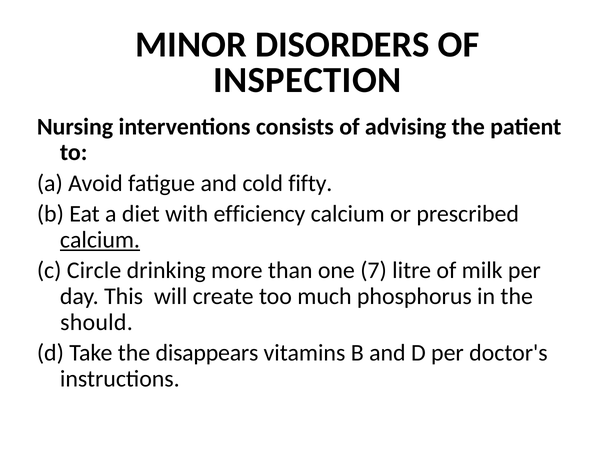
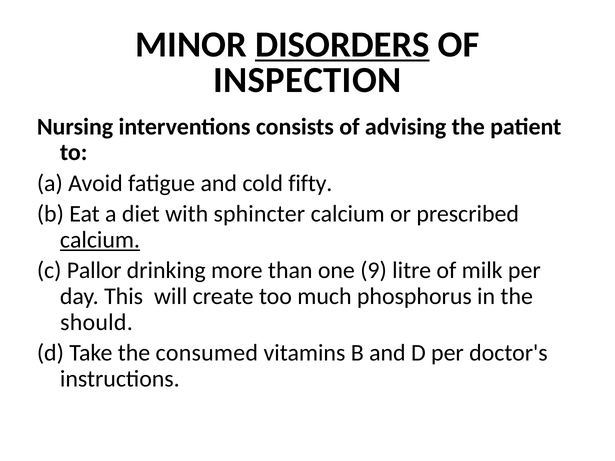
DISORDERS underline: none -> present
efficiency: efficiency -> sphincter
Circle: Circle -> Pallor
7: 7 -> 9
disappears: disappears -> consumed
